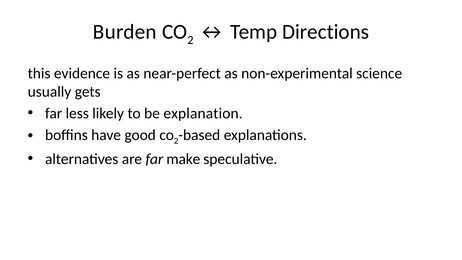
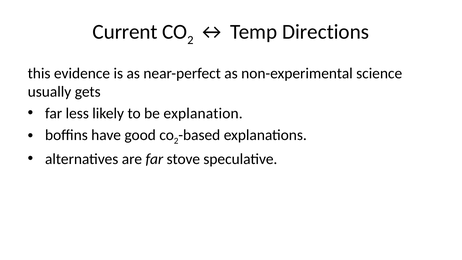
Burden: Burden -> Current
make: make -> stove
